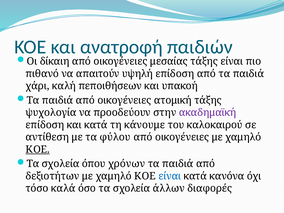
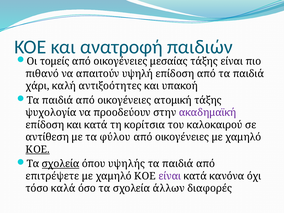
δίκαιη: δίκαιη -> τομείς
πεποιθήσεων: πεποιθήσεων -> αντιξοότητες
κάνουμε: κάνουμε -> κορίτσια
σχολεία at (61, 164) underline: none -> present
χρόνων: χρόνων -> υψηλής
δεξιοτήτων: δεξιοτήτων -> επιτρέψετε
είναι at (170, 176) colour: blue -> purple
